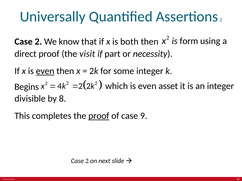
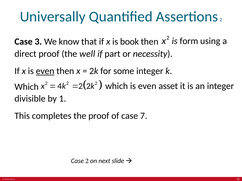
2 at (38, 42): 2 -> 3
both: both -> book
visit: visit -> well
Begins at (27, 87): Begins -> Which
8: 8 -> 1
proof at (99, 116) underline: present -> none
9: 9 -> 7
